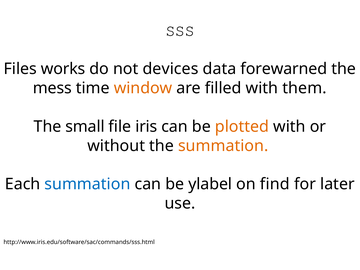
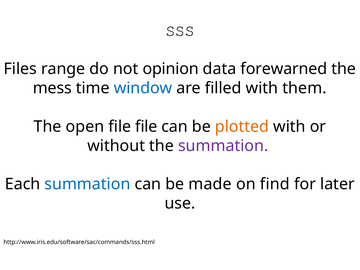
works: works -> range
devices: devices -> opinion
window colour: orange -> blue
small: small -> open
file iris: iris -> file
summation at (223, 146) colour: orange -> purple
ylabel: ylabel -> made
